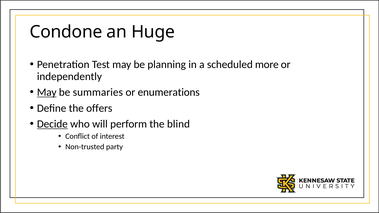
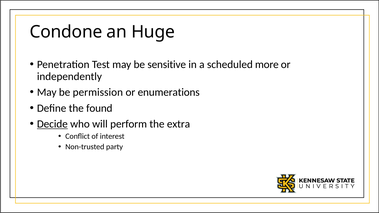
planning: planning -> sensitive
May at (47, 92) underline: present -> none
summaries: summaries -> permission
offers: offers -> found
blind: blind -> extra
